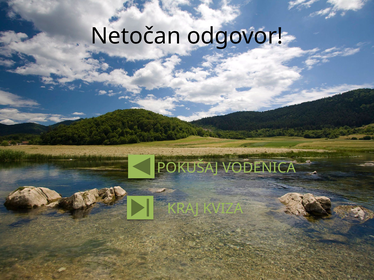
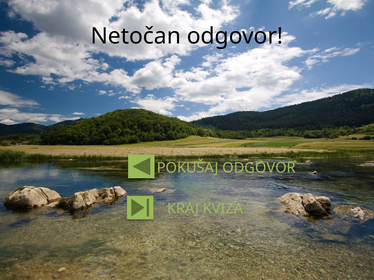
POKUŠAJ VODENICA: VODENICA -> ODGOVOR
